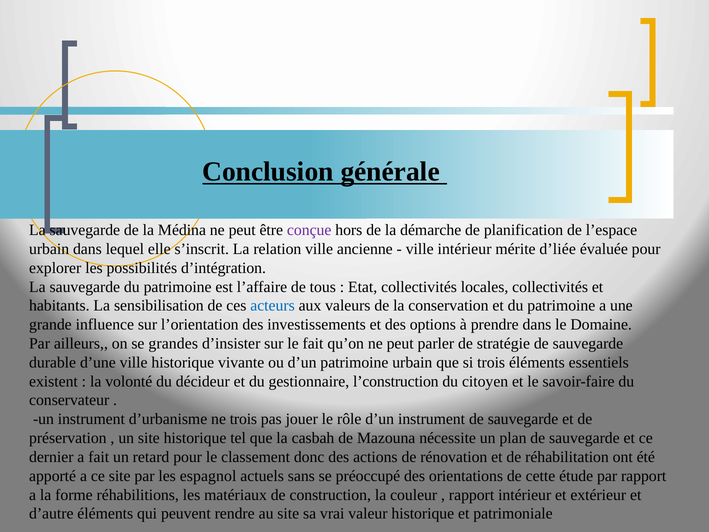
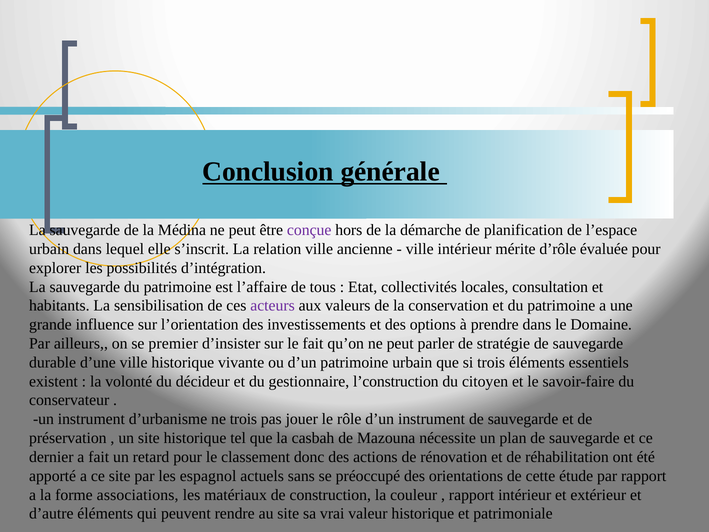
d’liée: d’liée -> d’rôle
locales collectivités: collectivités -> consultation
acteurs colour: blue -> purple
grandes: grandes -> premier
réhabilitions: réhabilitions -> associations
